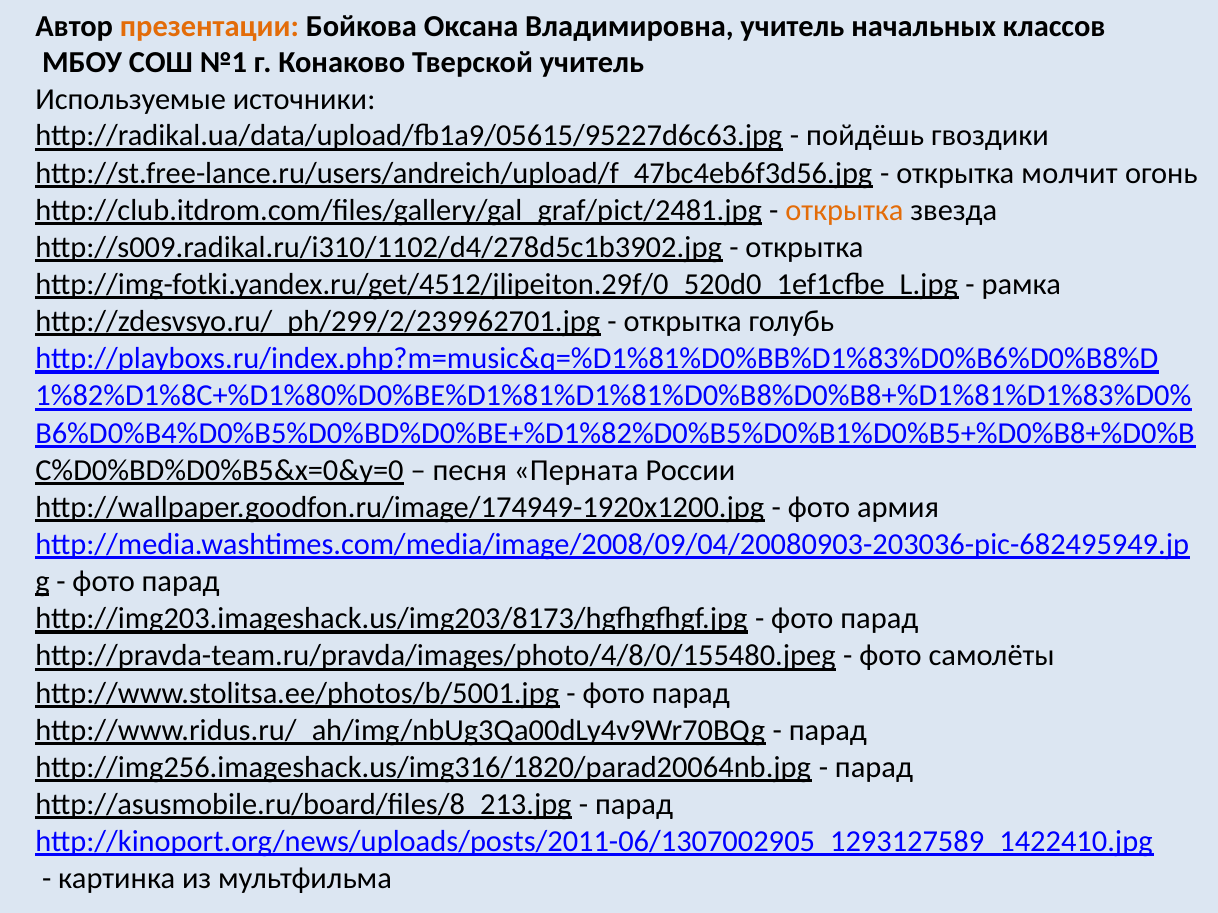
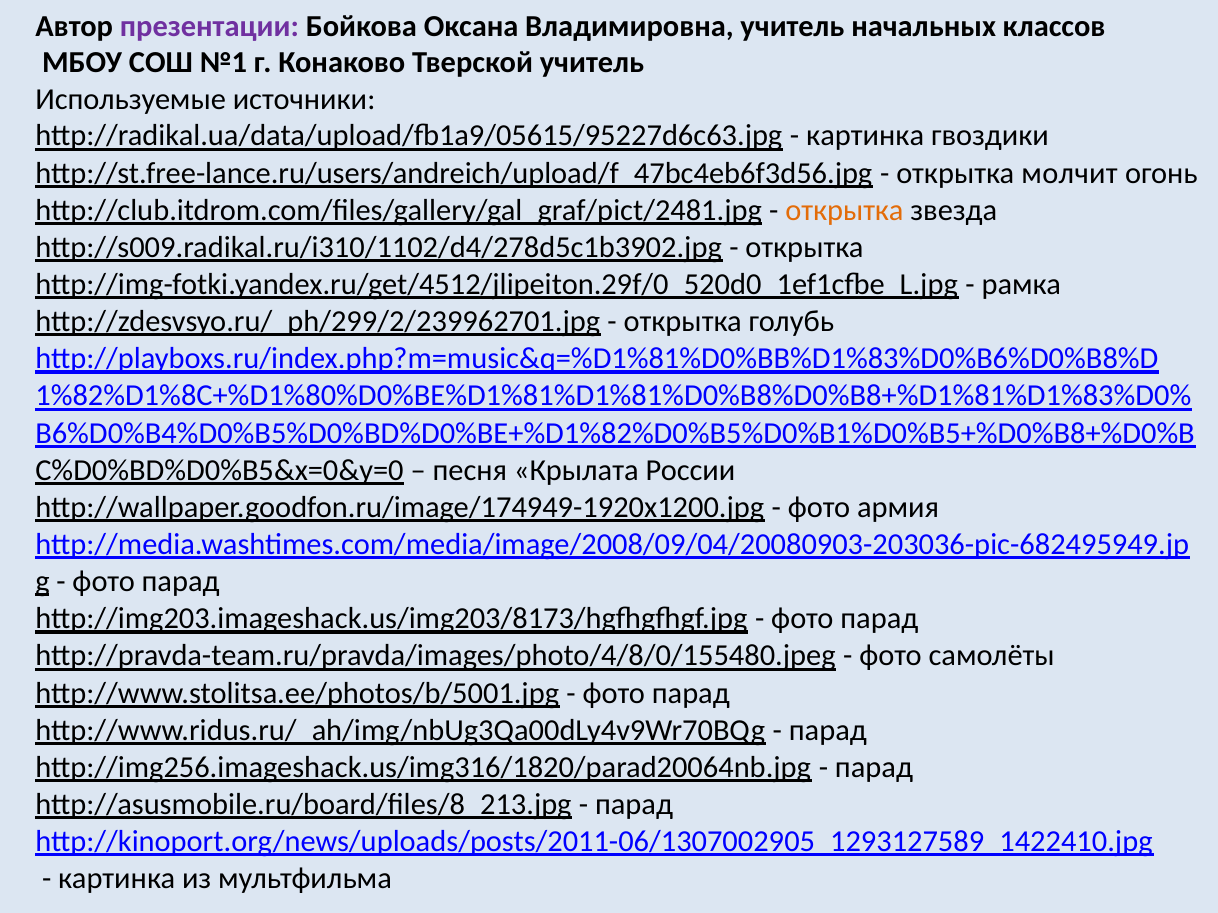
презентации colour: orange -> purple
пойдёшь at (865, 136): пойдёшь -> картинка
Перната: Перната -> Крылата
